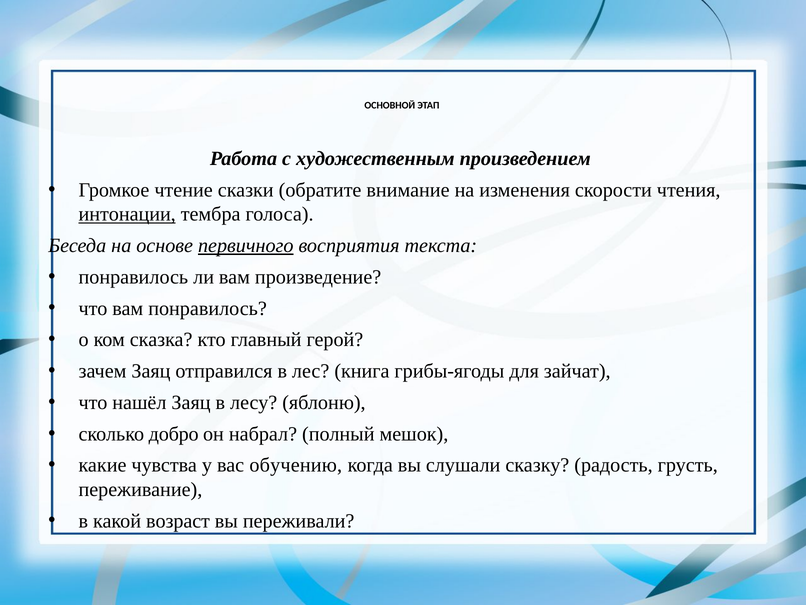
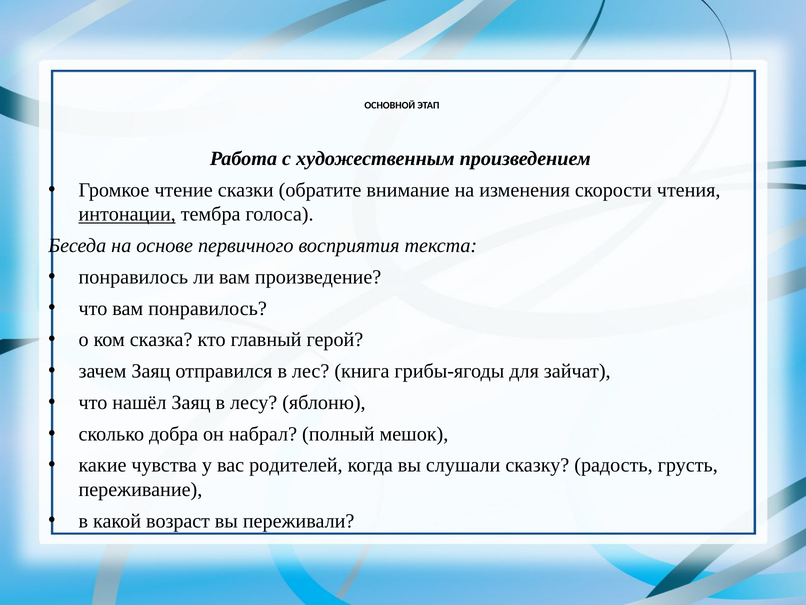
первичного underline: present -> none
добро: добро -> добра
обучению: обучению -> родителей
